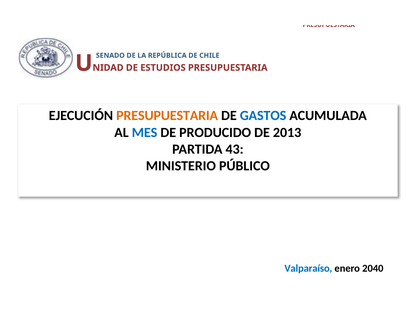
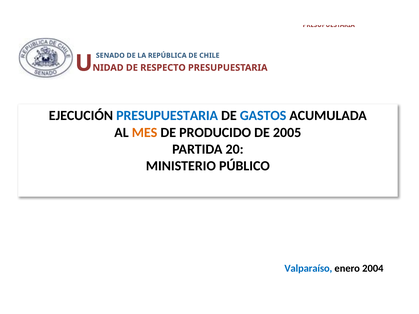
ESTUDIOS: ESTUDIOS -> RESPECTO
PRESUPUESTARIA at (167, 116) colour: orange -> blue
MES colour: blue -> orange
2013: 2013 -> 2005
43: 43 -> 20
2040: 2040 -> 2004
